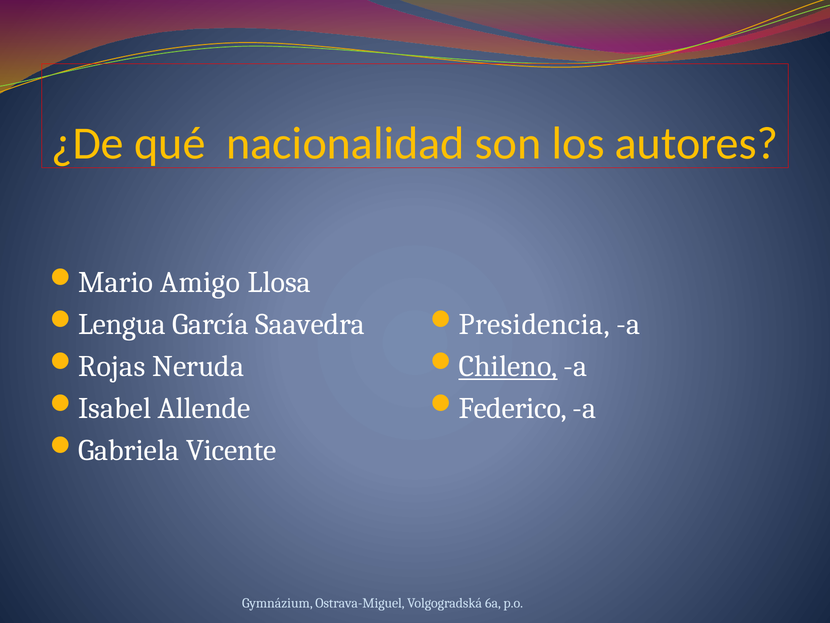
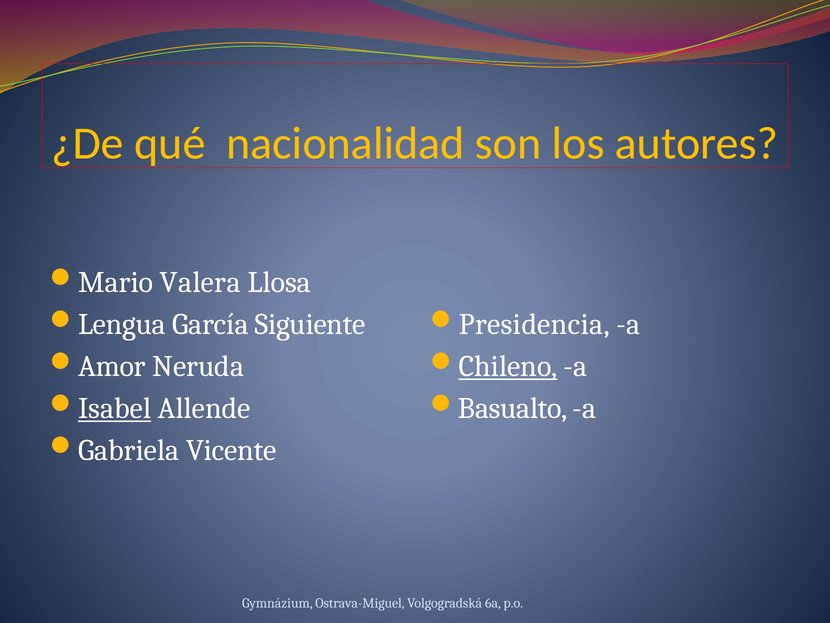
Amigo: Amigo -> Valera
Saavedra: Saavedra -> Siguiente
Rojas: Rojas -> Amor
Isabel underline: none -> present
Federico: Federico -> Basualto
